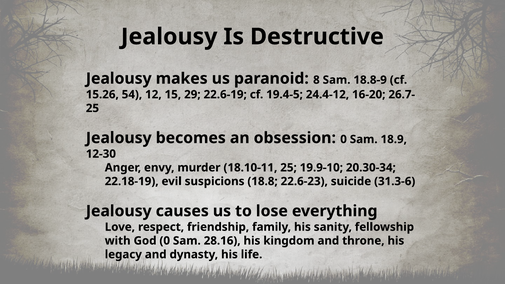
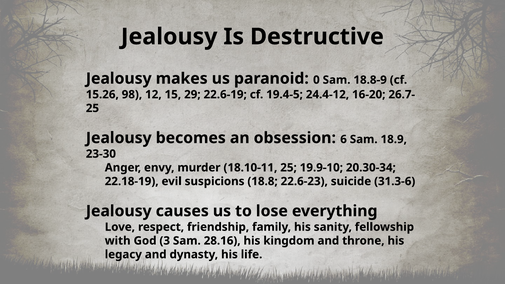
8: 8 -> 0
54: 54 -> 98
obsession 0: 0 -> 6
12-30: 12-30 -> 23-30
God 0: 0 -> 3
